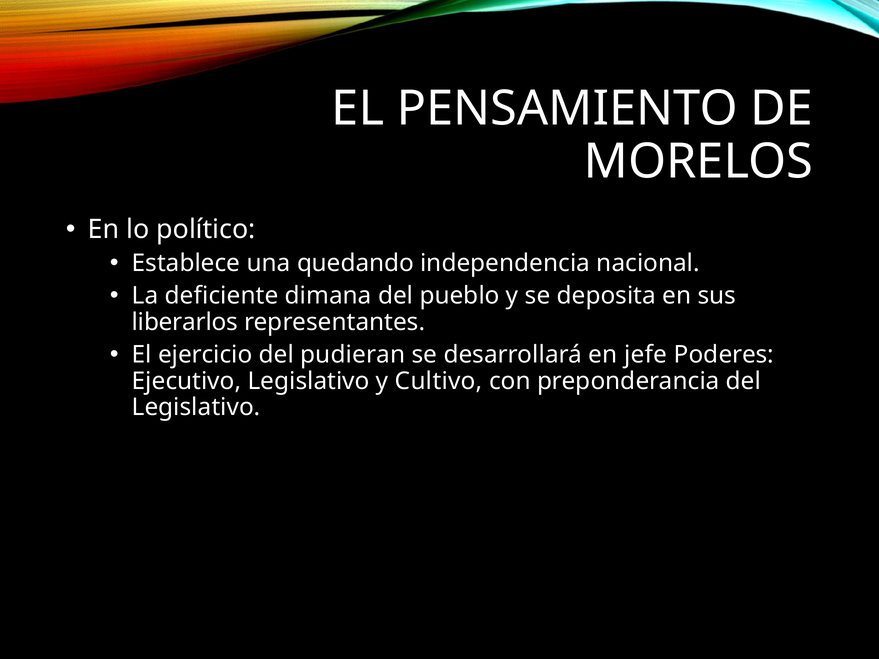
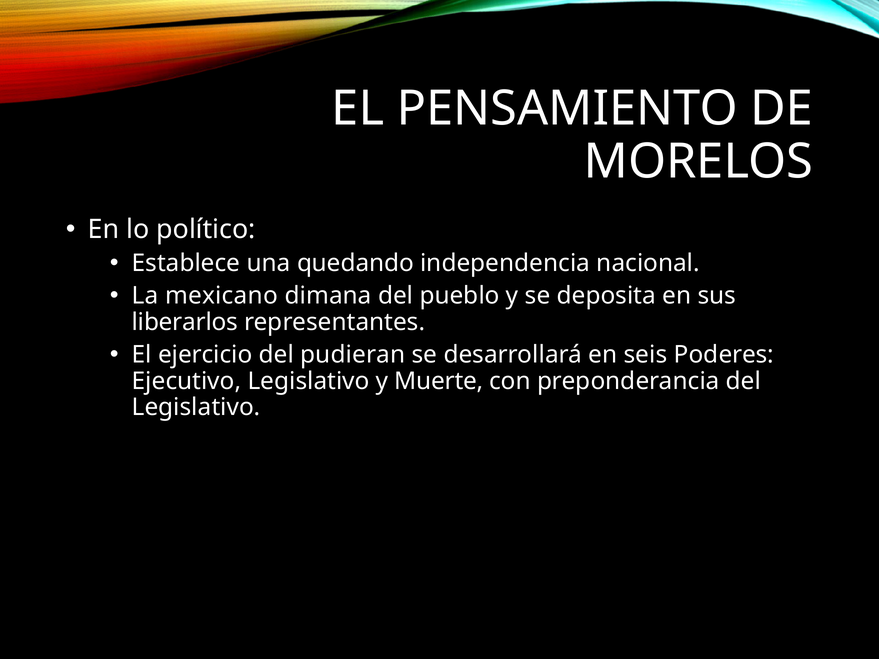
deficiente: deficiente -> mexicano
jefe: jefe -> seis
Cultivo: Cultivo -> Muerte
